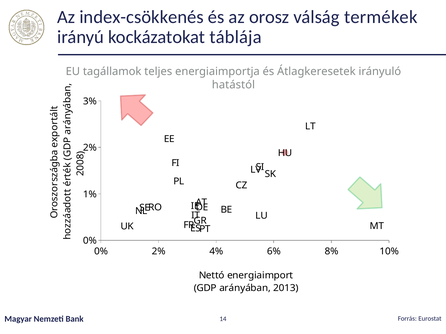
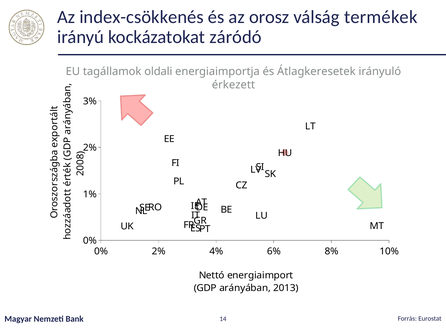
táblája: táblája -> záródó
teljes: teljes -> oldali
hatástól: hatástól -> érkezett
